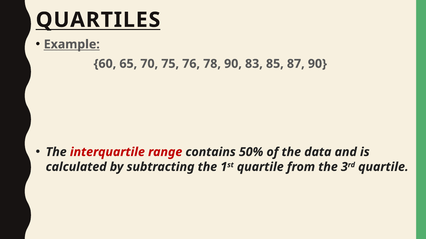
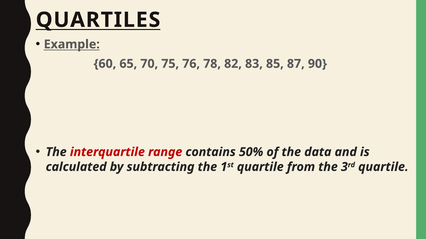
78 90: 90 -> 82
